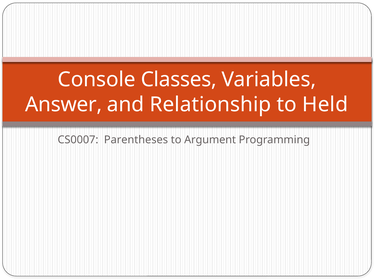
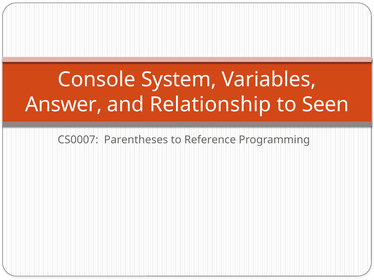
Classes: Classes -> System
Held: Held -> Seen
Argument: Argument -> Reference
